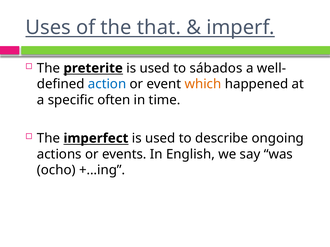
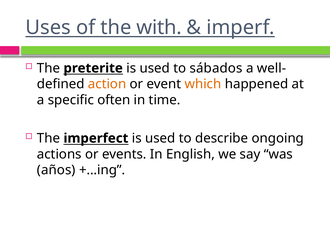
that: that -> with
action colour: blue -> orange
ocho: ocho -> años
